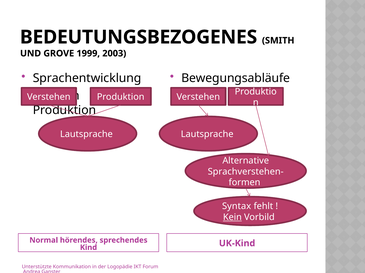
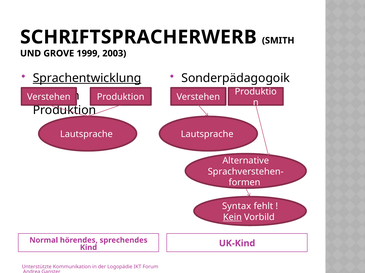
BEDEUTUNGSBEZOGENES: BEDEUTUNGSBEZOGENES -> SCHRIFTSPRACHERWERB
Sprachentwicklung underline: none -> present
Bewegungsabläufe: Bewegungsabläufe -> Sonderpädagogoik
